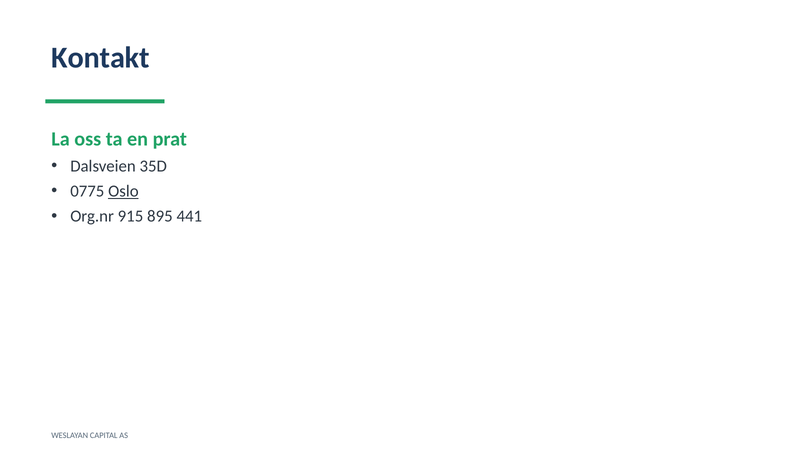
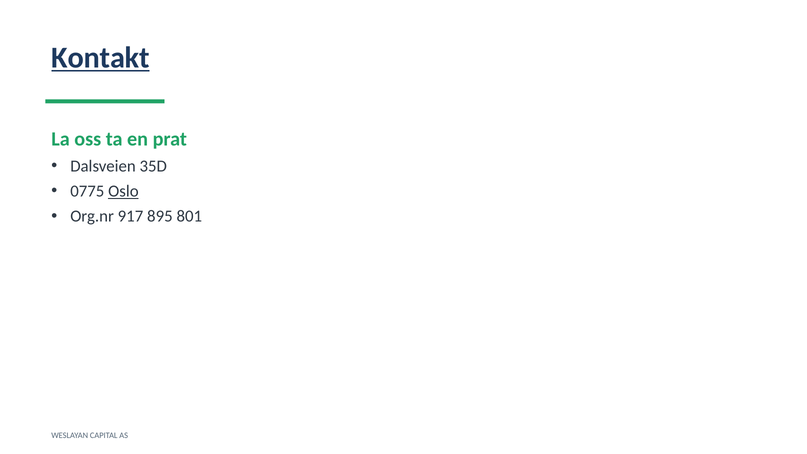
Kontakt underline: none -> present
915: 915 -> 917
441: 441 -> 801
